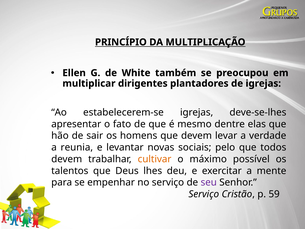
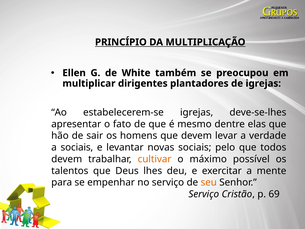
a reunia: reunia -> sociais
seu colour: purple -> orange
59: 59 -> 69
